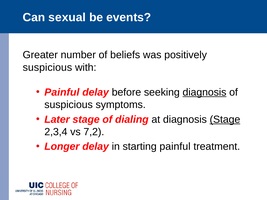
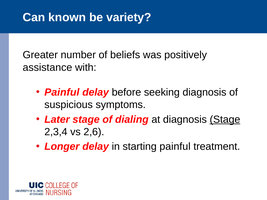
sexual: sexual -> known
events: events -> variety
suspicious at (47, 67): suspicious -> assistance
diagnosis at (204, 92) underline: present -> none
7,2: 7,2 -> 2,6
